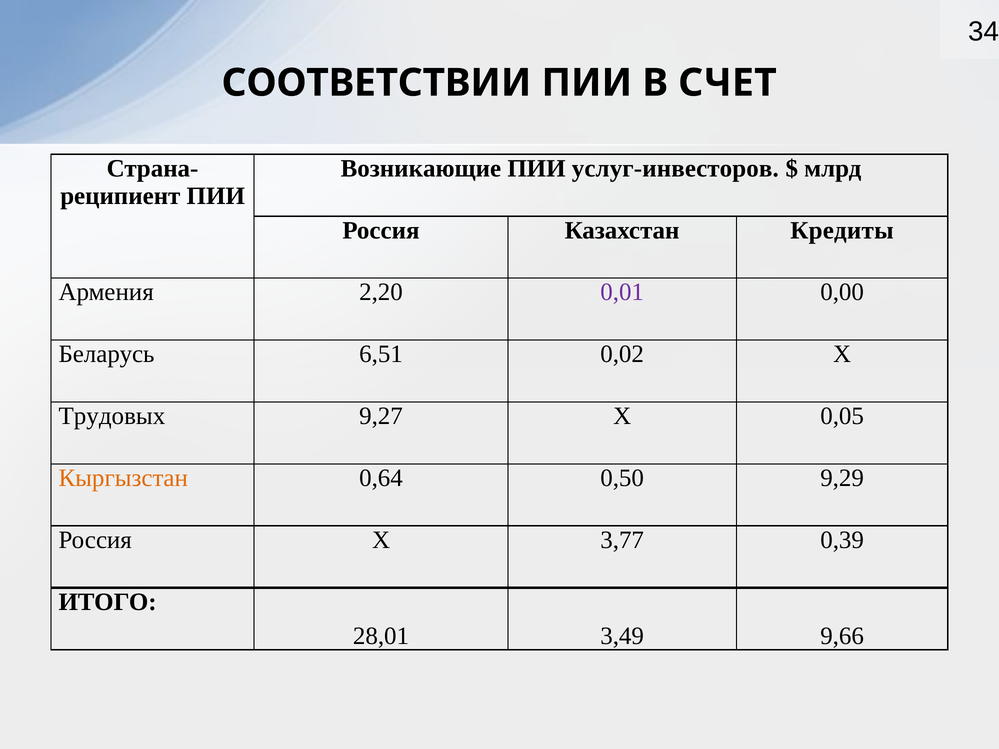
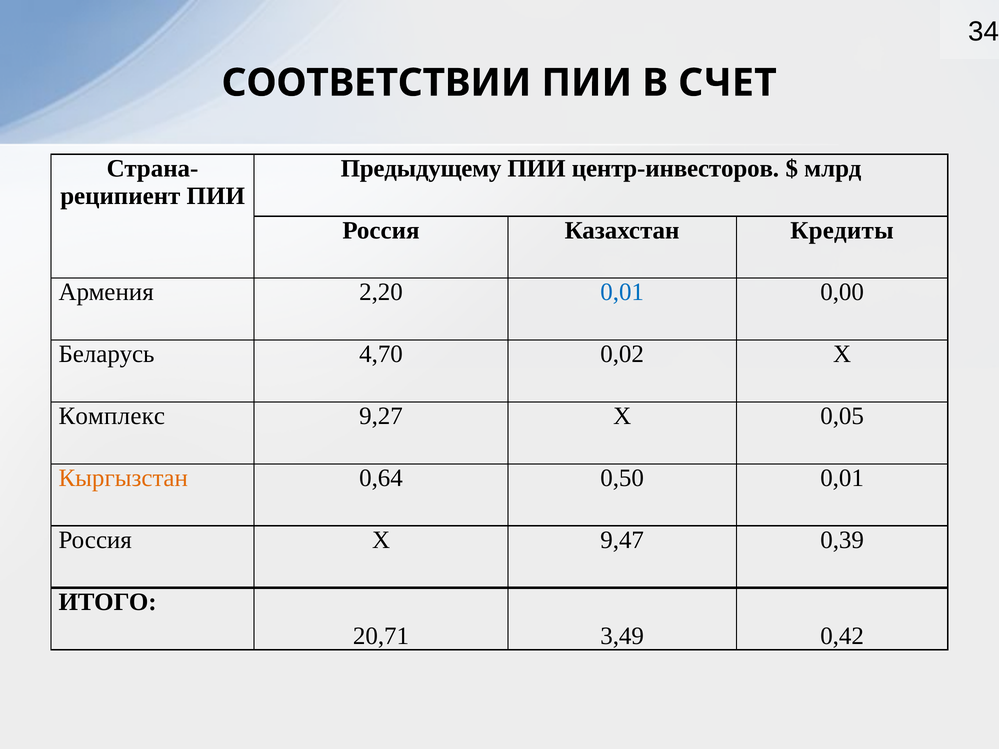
Возникающие: Возникающие -> Предыдущему
услуг-инвесторов: услуг-инвесторов -> центр-инвесторов
0,01 at (622, 292) colour: purple -> blue
6,51: 6,51 -> 4,70
Трудовых: Трудовых -> Комплекс
0,50 9,29: 9,29 -> 0,01
3,77: 3,77 -> 9,47
28,01: 28,01 -> 20,71
9,66: 9,66 -> 0,42
